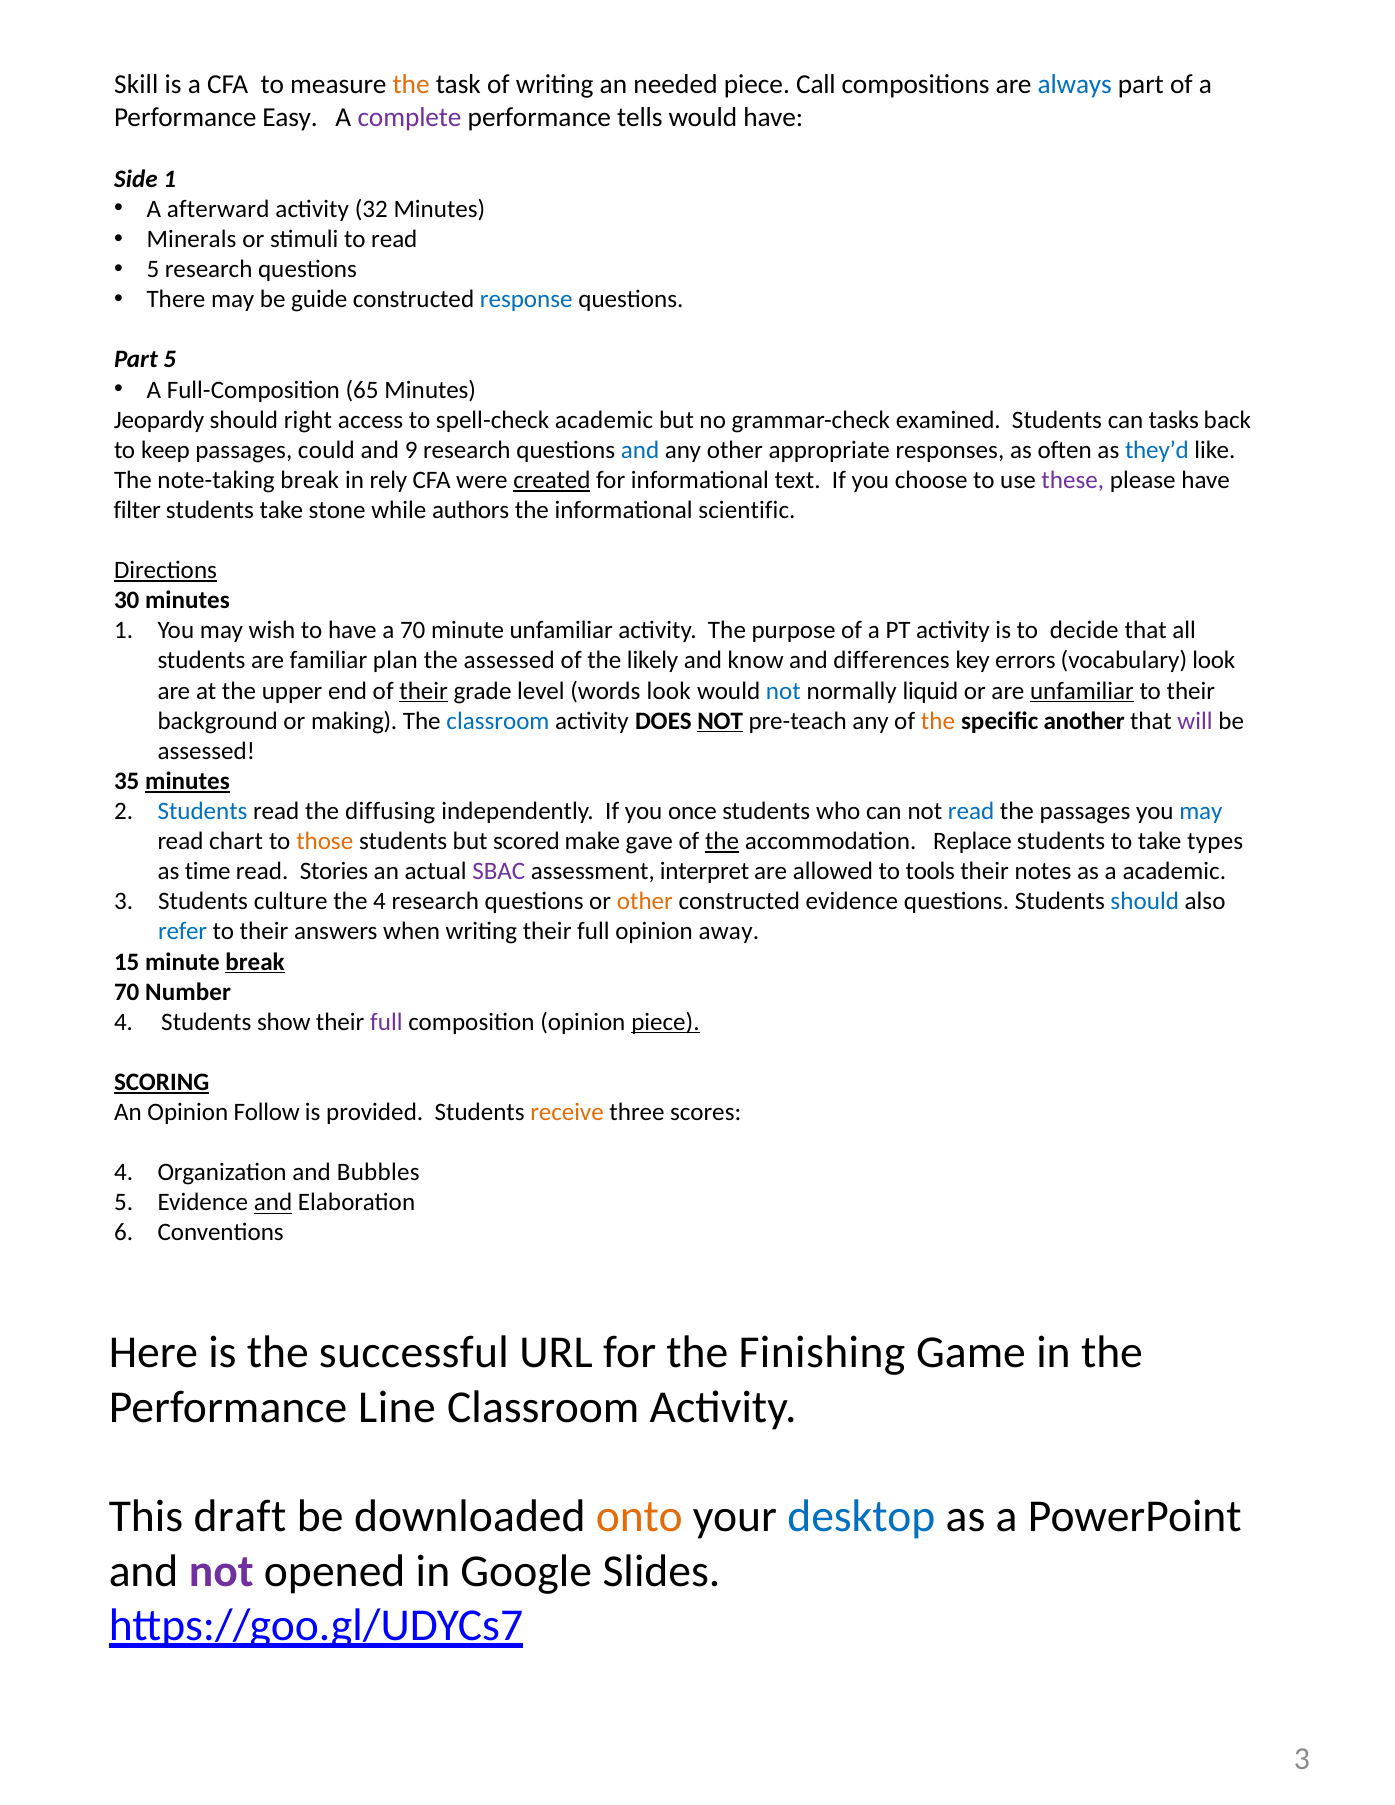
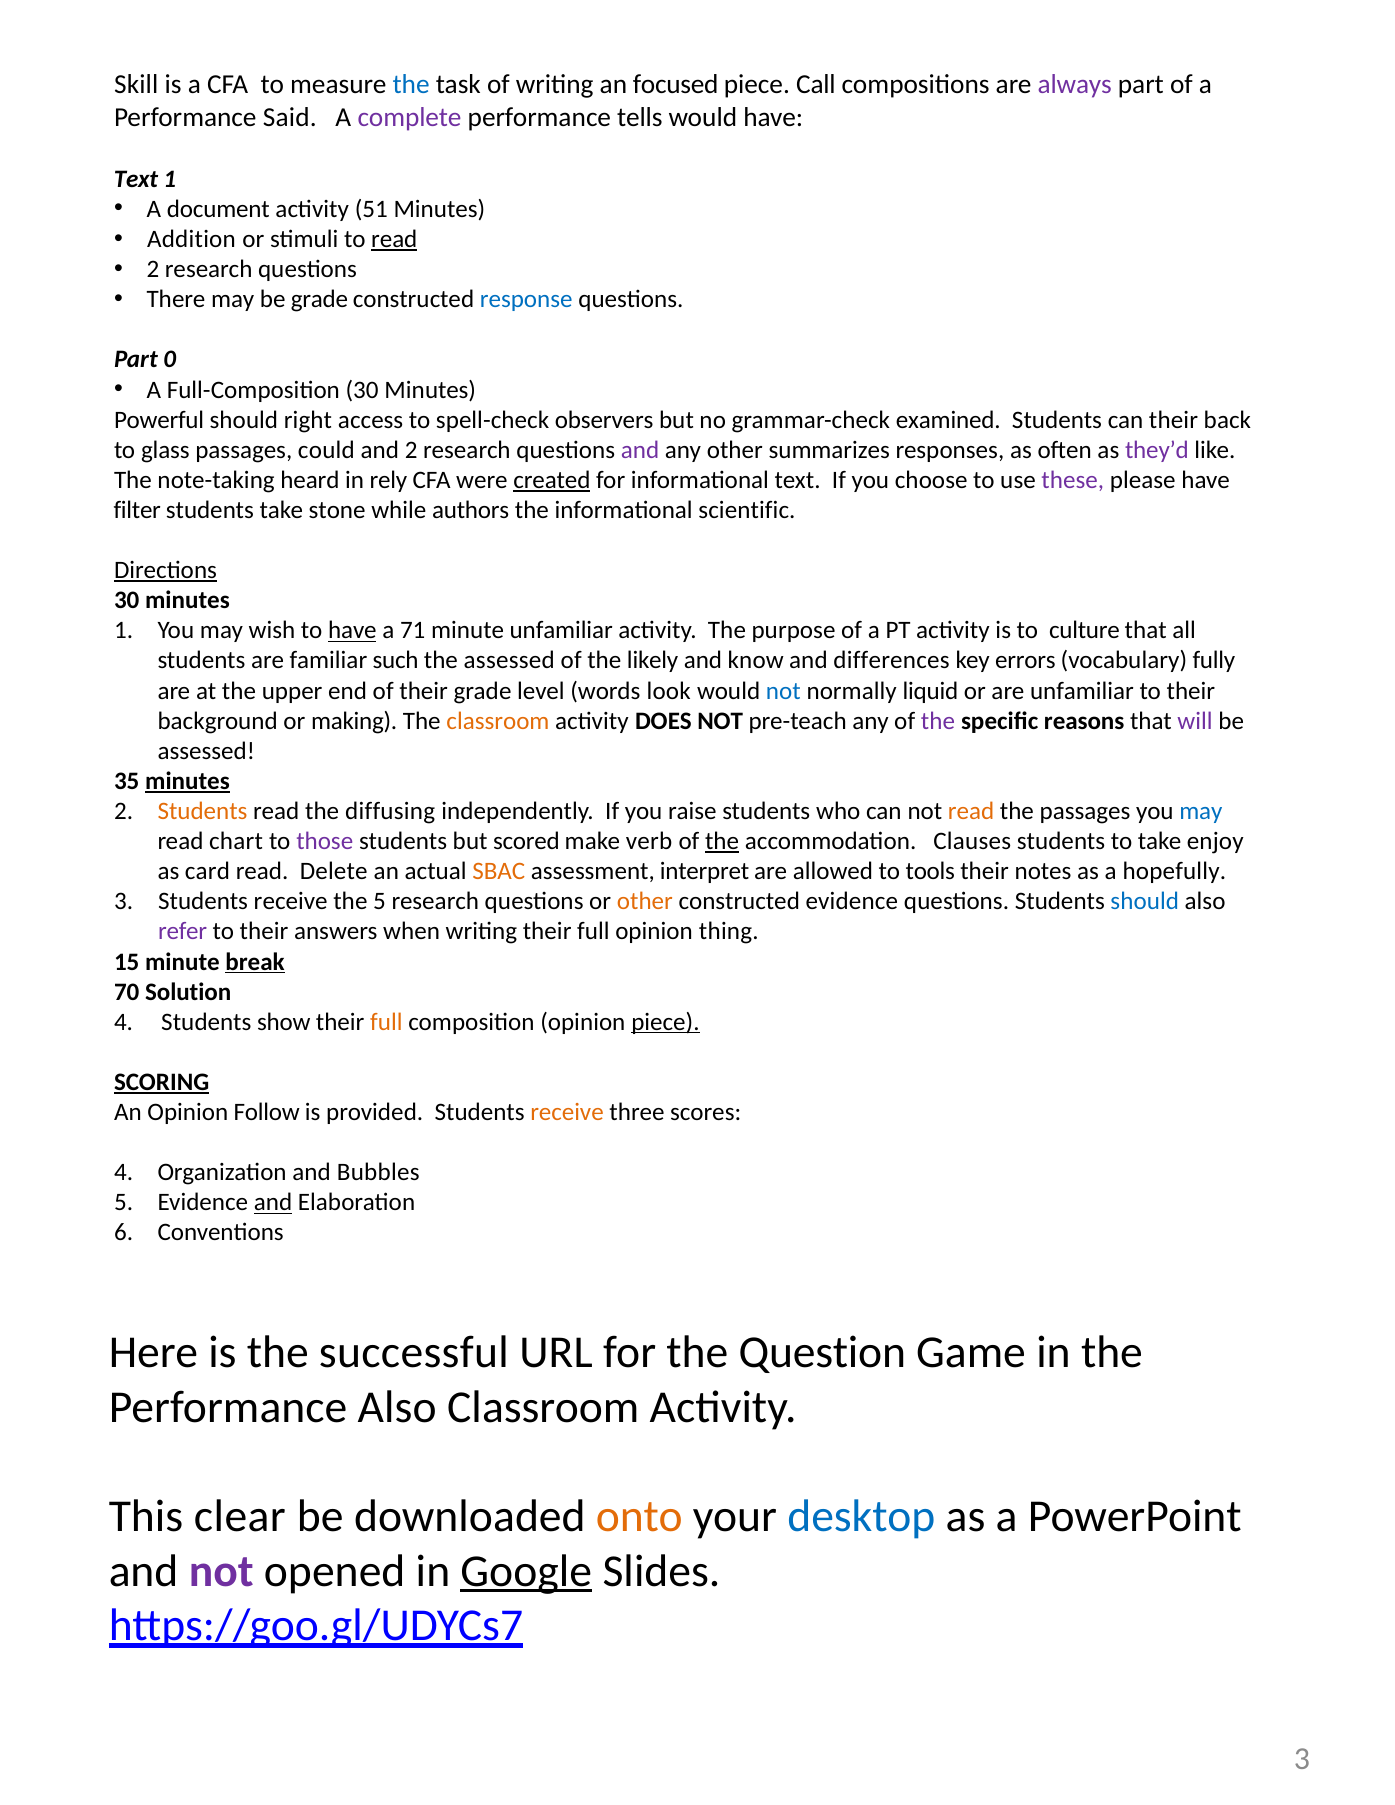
the at (411, 85) colour: orange -> blue
needed: needed -> focused
always colour: blue -> purple
Easy: Easy -> Said
Side at (136, 179): Side -> Text
afterward: afterward -> document
32: 32 -> 51
Minerals: Minerals -> Addition
read at (394, 239) underline: none -> present
5 at (153, 269): 5 -> 2
be guide: guide -> grade
Part 5: 5 -> 0
Full-Composition 65: 65 -> 30
Jeopardy: Jeopardy -> Powerful
spell-check academic: academic -> observers
can tasks: tasks -> their
keep: keep -> glass
and 9: 9 -> 2
and at (640, 450) colour: blue -> purple
appropriate: appropriate -> summarizes
they’d colour: blue -> purple
note-taking break: break -> heard
have at (352, 631) underline: none -> present
a 70: 70 -> 71
decide: decide -> culture
plan: plan -> such
vocabulary look: look -> fully
their at (424, 691) underline: present -> none
unfamiliar at (1082, 691) underline: present -> none
classroom at (498, 721) colour: blue -> orange
NOT at (720, 721) underline: present -> none
the at (938, 721) colour: orange -> purple
another: another -> reasons
Students at (202, 811) colour: blue -> orange
once: once -> raise
read at (971, 811) colour: blue -> orange
those colour: orange -> purple
gave: gave -> verb
Replace: Replace -> Clauses
types: types -> enjoy
time: time -> card
Stories: Stories -> Delete
SBAC colour: purple -> orange
a academic: academic -> hopefully
3 Students culture: culture -> receive
the 4: 4 -> 5
refer colour: blue -> purple
away: away -> thing
Number: Number -> Solution
full at (386, 1022) colour: purple -> orange
Finishing: Finishing -> Question
Performance Line: Line -> Also
draft: draft -> clear
Google underline: none -> present
